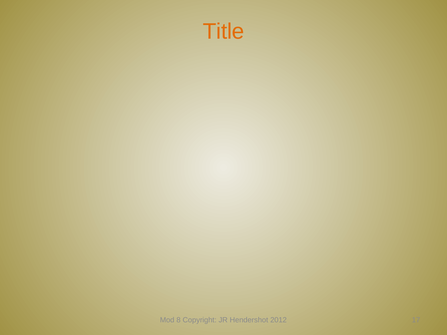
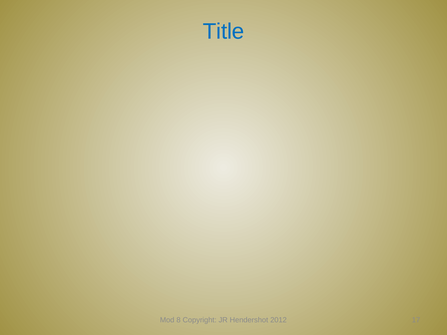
Title colour: orange -> blue
